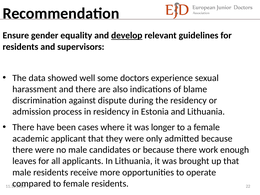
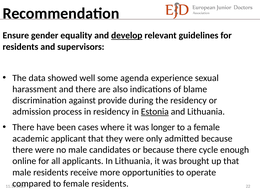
doctors: doctors -> agenda
dispute: dispute -> provide
Estonia underline: none -> present
work: work -> cycle
leaves: leaves -> online
